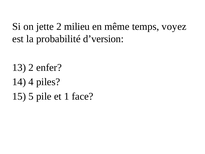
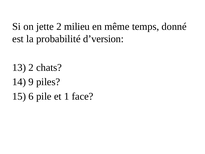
voyez: voyez -> donné
enfer: enfer -> chats
4: 4 -> 9
5: 5 -> 6
